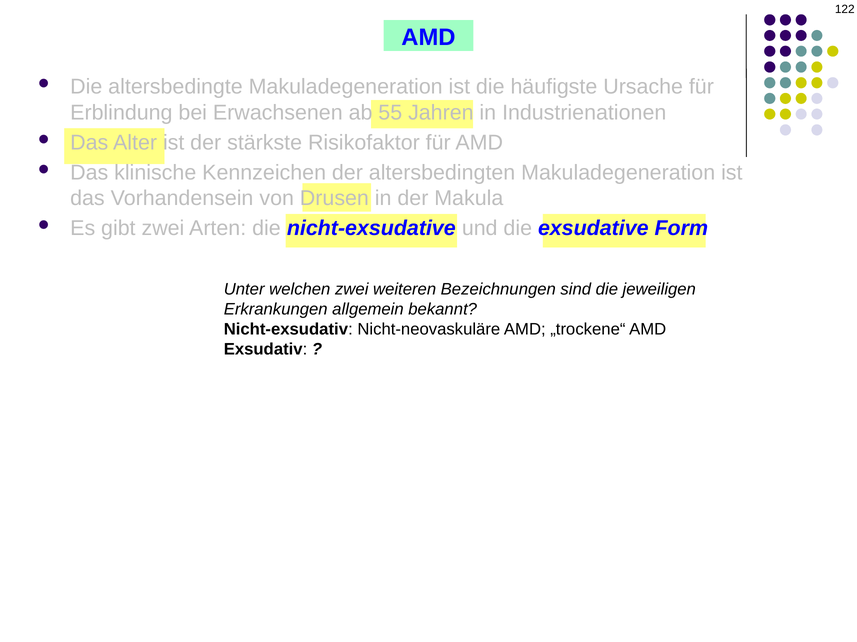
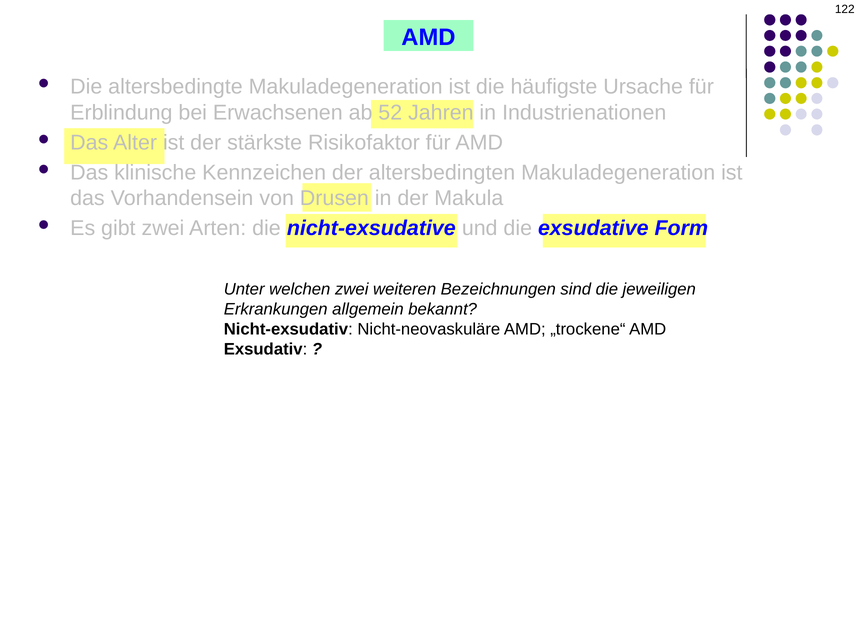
55: 55 -> 52
